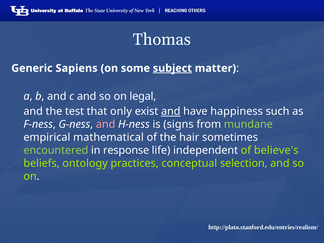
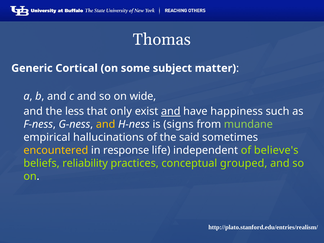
Sapiens: Sapiens -> Cortical
subject underline: present -> none
legal: legal -> wide
test: test -> less
and at (106, 124) colour: pink -> yellow
mathematical: mathematical -> hallucinations
hair: hair -> said
encountered colour: light green -> yellow
ontology: ontology -> reliability
selection: selection -> grouped
